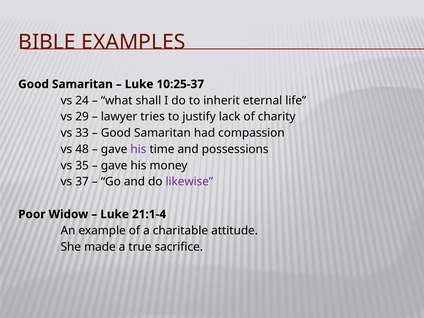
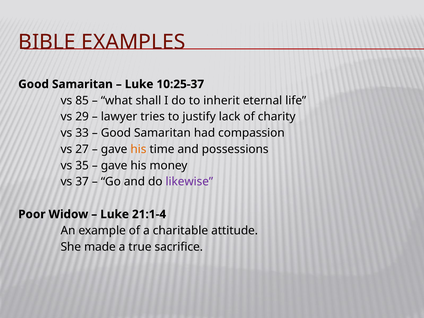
24: 24 -> 85
48: 48 -> 27
his at (138, 149) colour: purple -> orange
